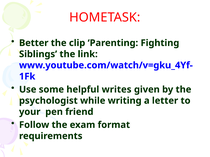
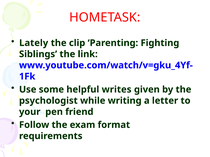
Better: Better -> Lately
